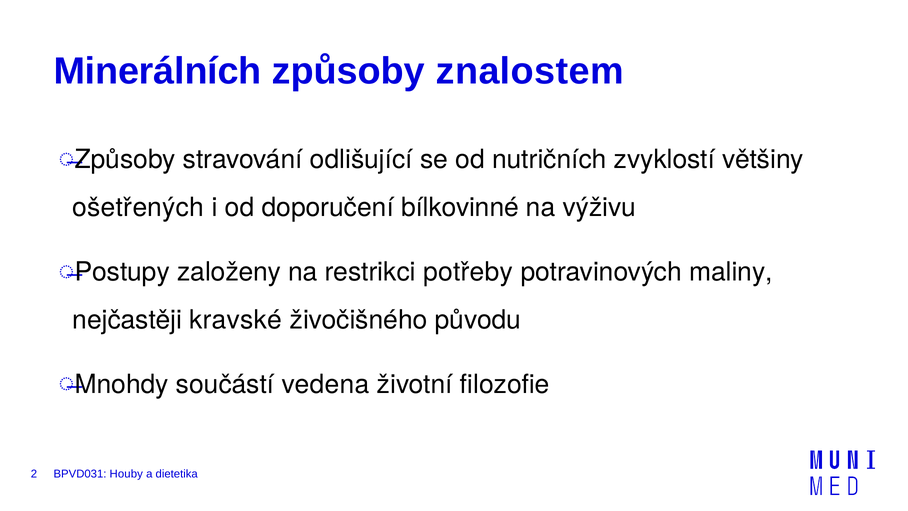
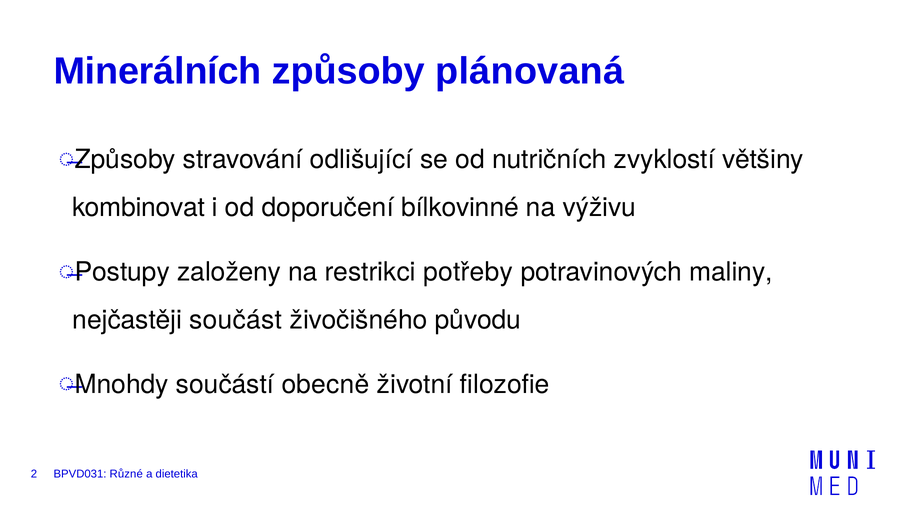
znalostem: znalostem -> plánovaná
ošetřených: ošetřených -> kombinovat
kravské: kravské -> součást
vedena: vedena -> obecně
Houby: Houby -> Různé
